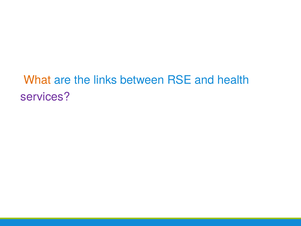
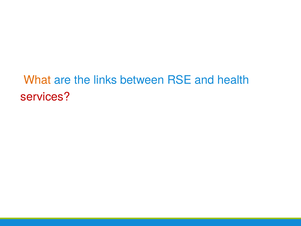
services colour: purple -> red
